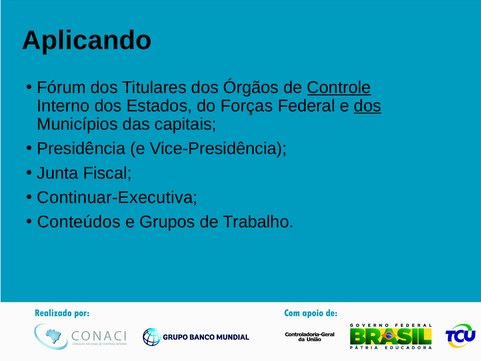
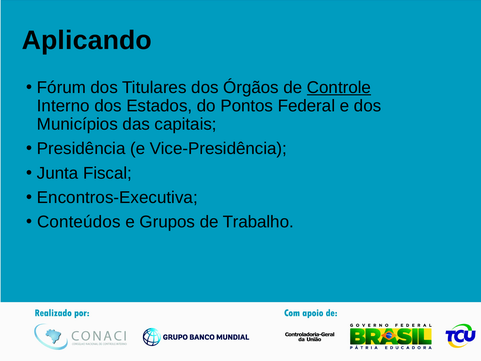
Forças: Forças -> Pontos
dos at (368, 106) underline: present -> none
Continuar-Executiva: Continuar-Executiva -> Encontros-Executiva
